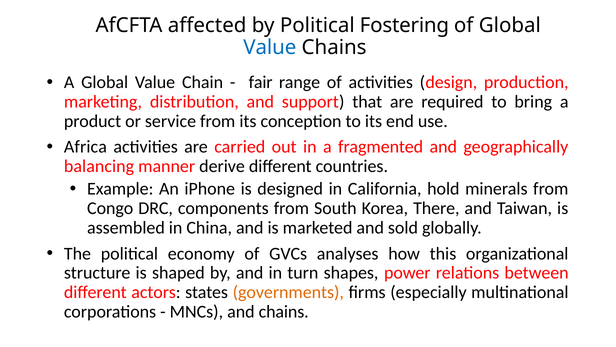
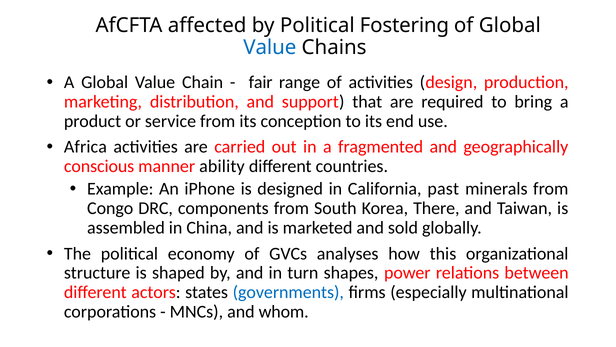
balancing: balancing -> conscious
derive: derive -> ability
hold: hold -> past
governments colour: orange -> blue
and chains: chains -> whom
